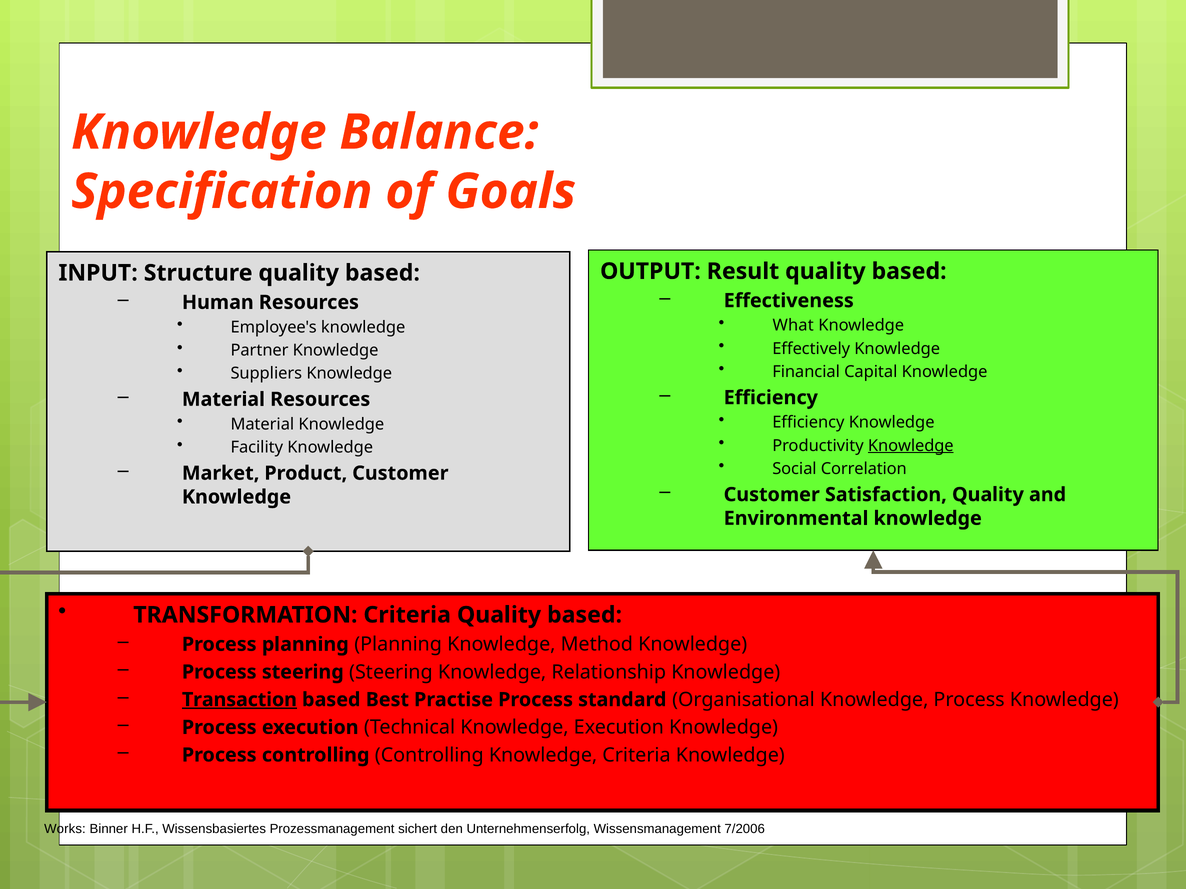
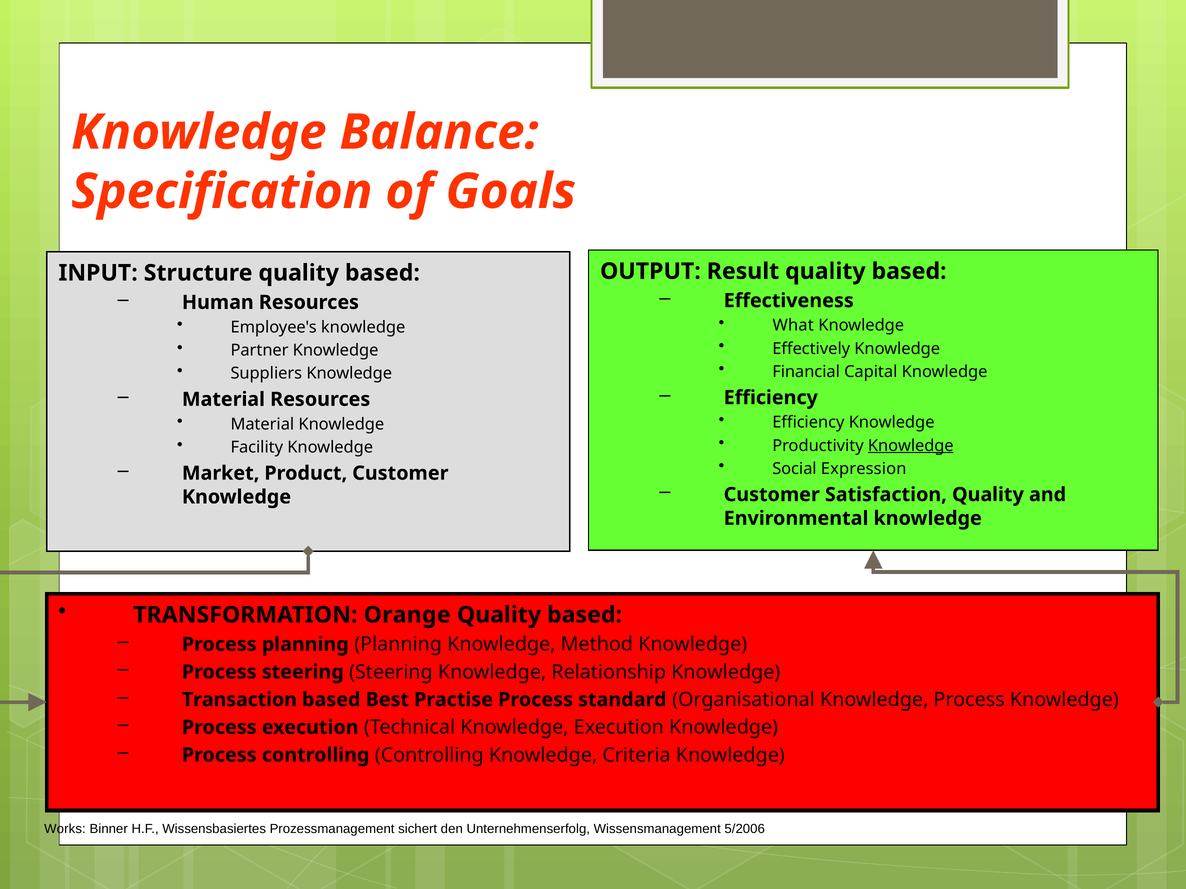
Correlation: Correlation -> Expression
TRANSFORMATION Criteria: Criteria -> Orange
Transaction underline: present -> none
7/2006: 7/2006 -> 5/2006
